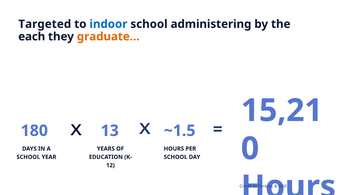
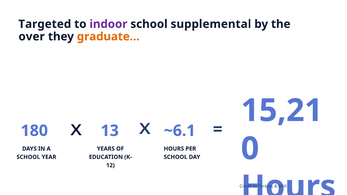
indoor colour: blue -> purple
administering: administering -> supplemental
each: each -> over
~1.5: ~1.5 -> ~6.1
